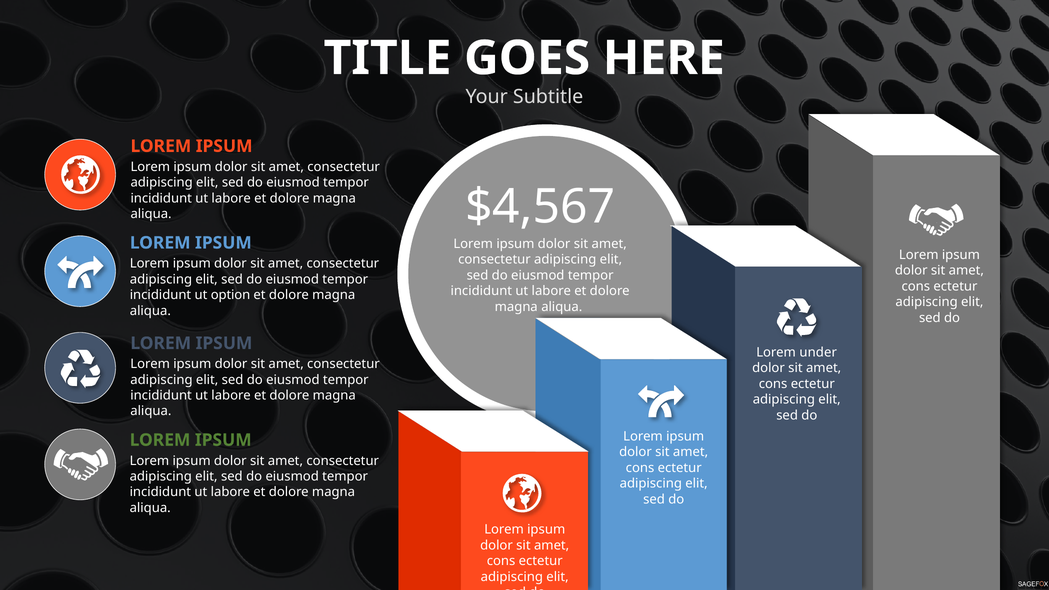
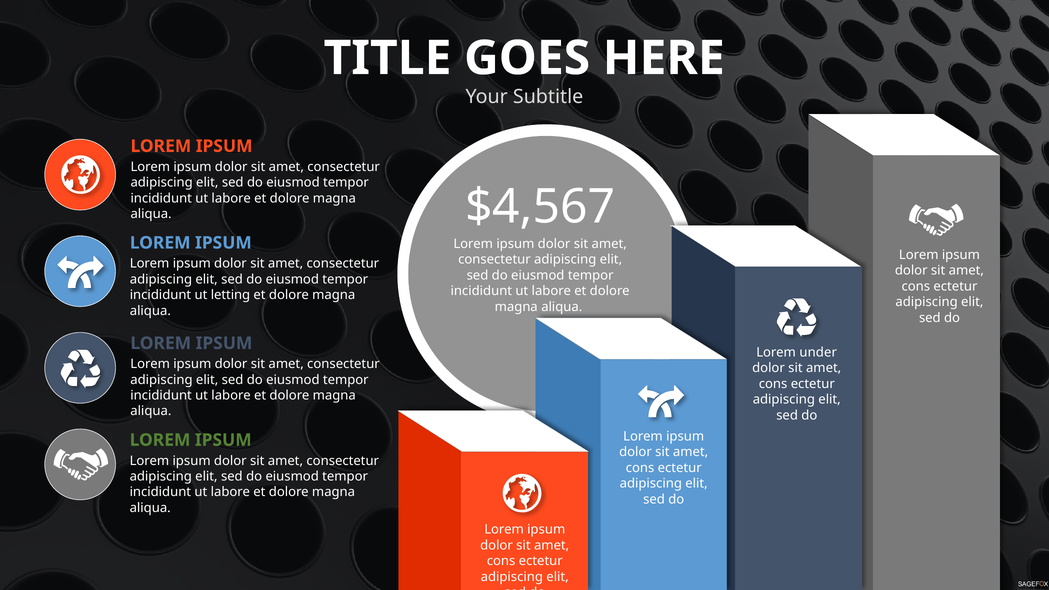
option: option -> letting
